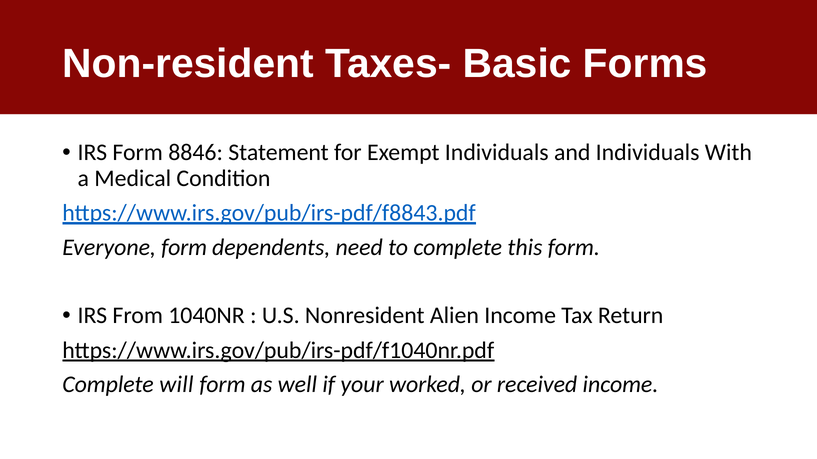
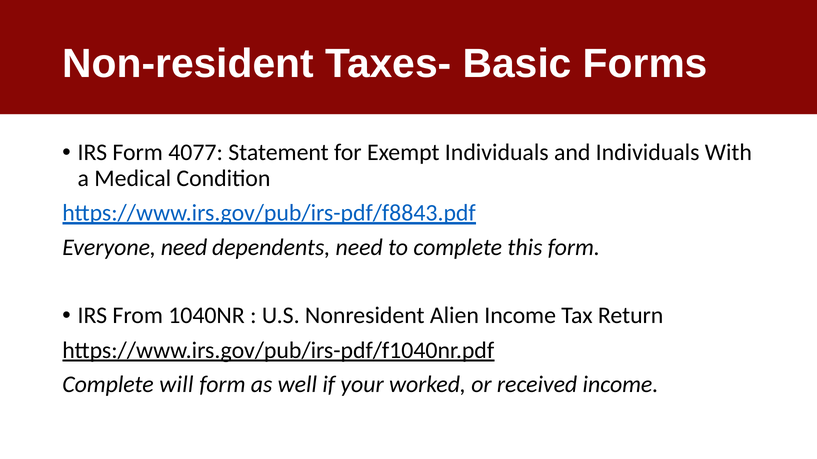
8846: 8846 -> 4077
Everyone form: form -> need
